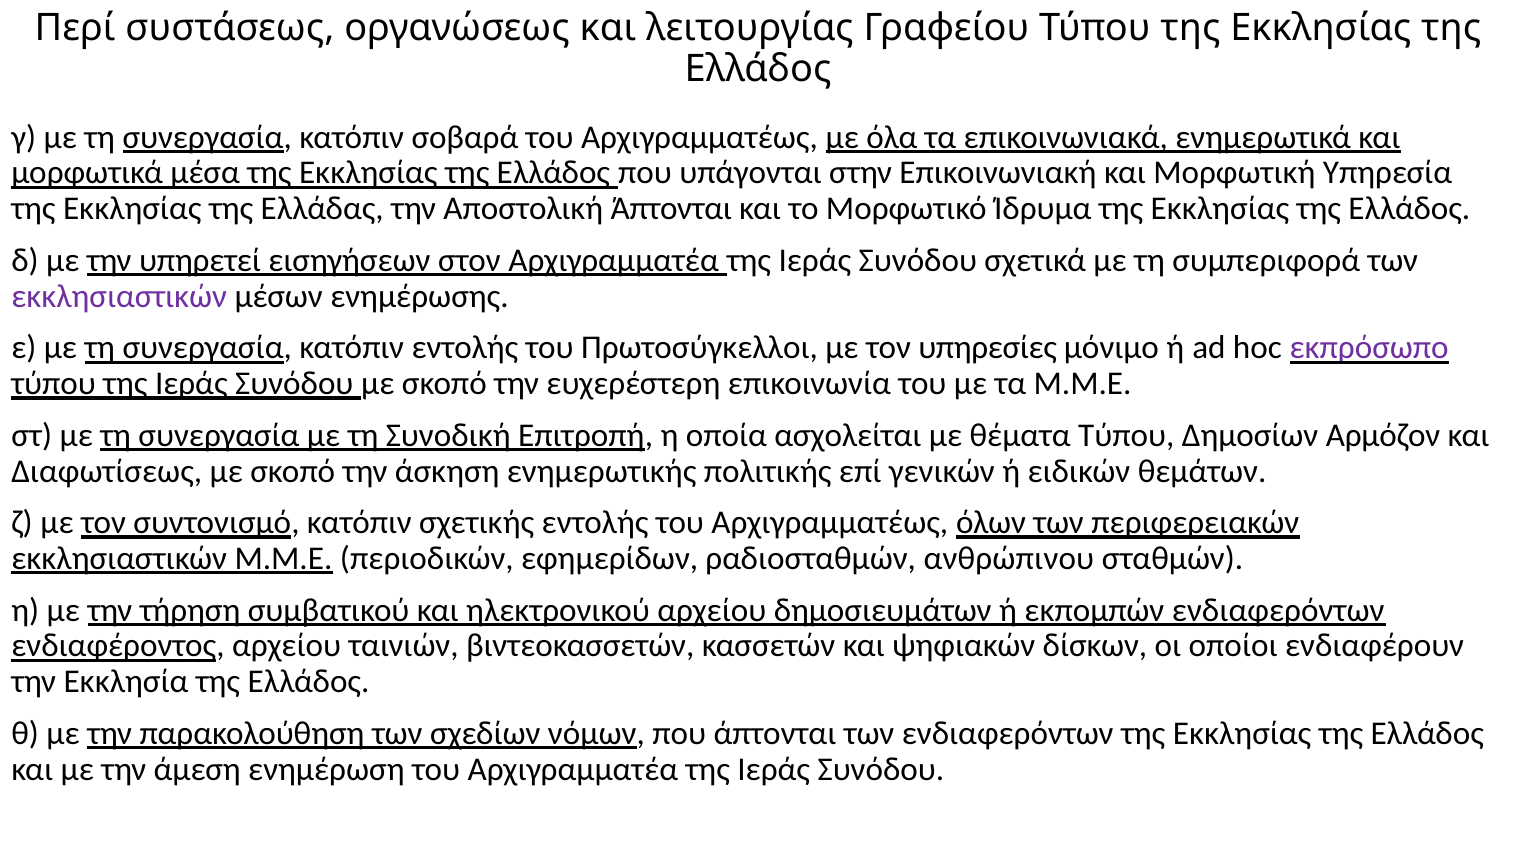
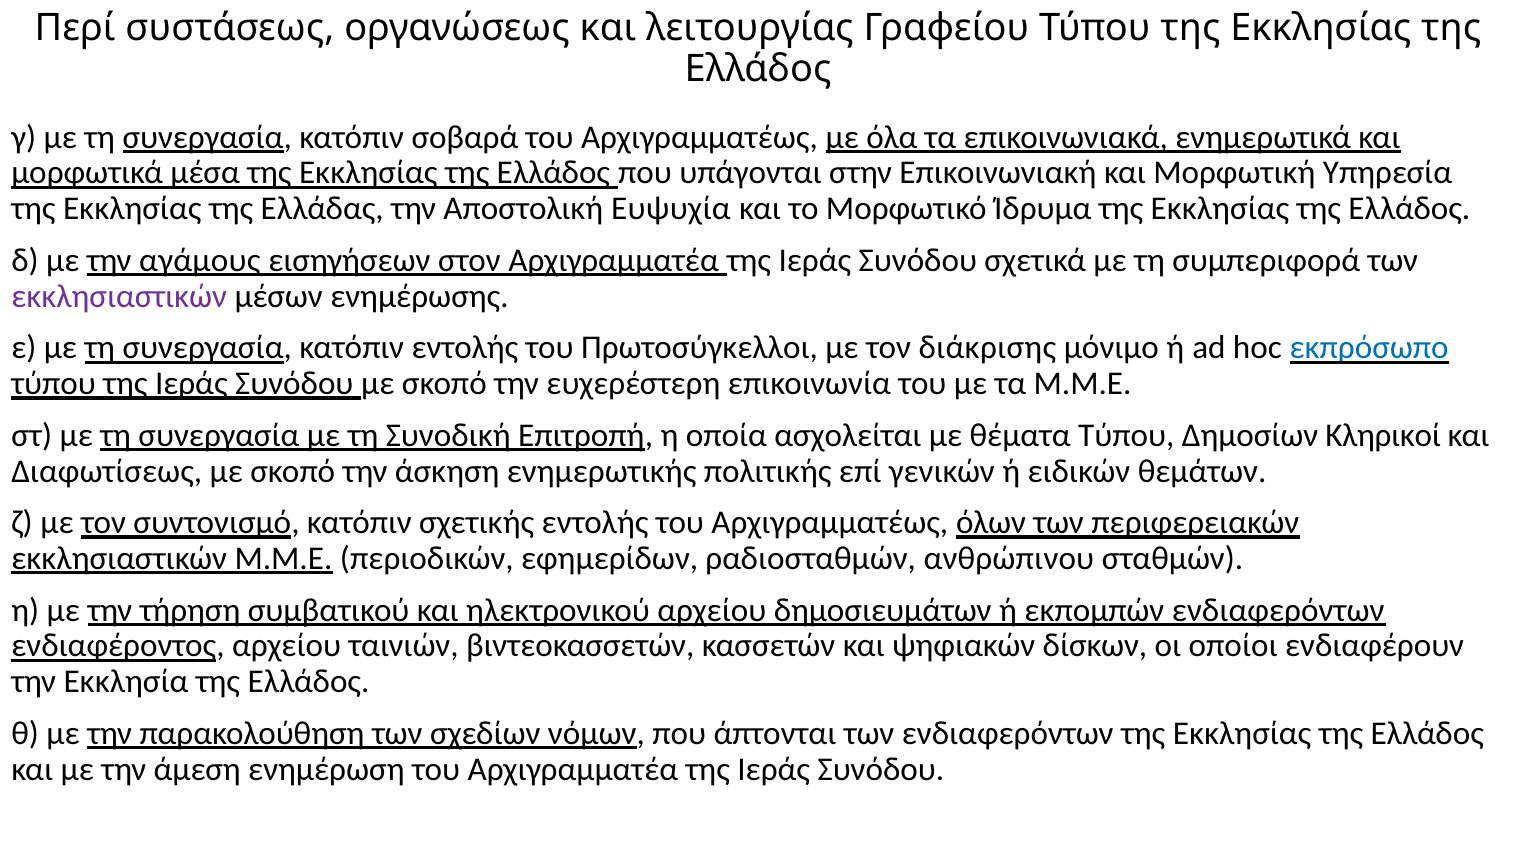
Αποστολική Άπτονται: Άπτονται -> Ευψυχία
υπηρετεί: υπηρετεί -> αγάμους
υπηρεσίες: υπηρεσίες -> διάκρισης
εκπρόσωπο colour: purple -> blue
Αρμόζον: Αρμόζον -> Κληρικοί
